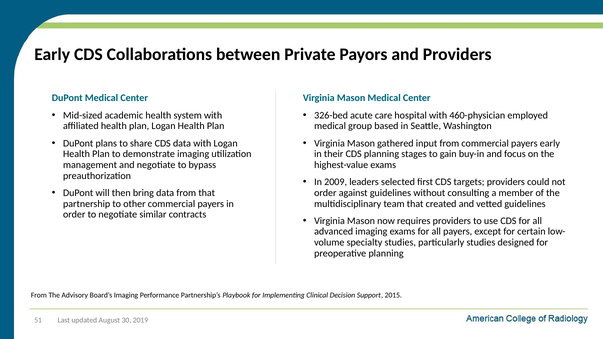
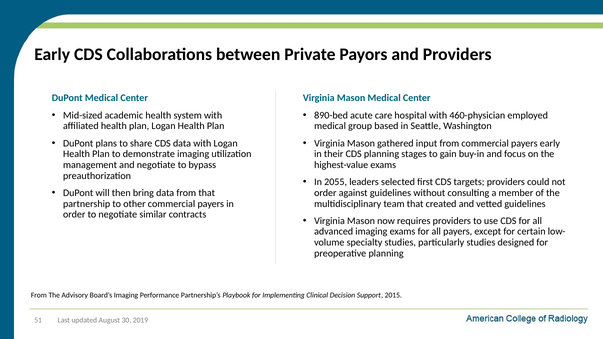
326-bed: 326-bed -> 890-bed
2009: 2009 -> 2055
